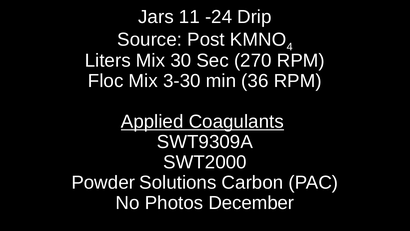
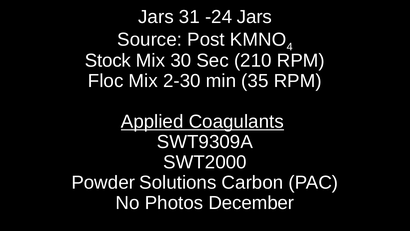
11: 11 -> 31
-24 Drip: Drip -> Jars
Liters: Liters -> Stock
270: 270 -> 210
3-30: 3-30 -> 2-30
36: 36 -> 35
